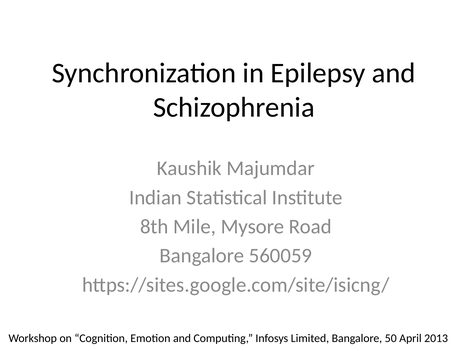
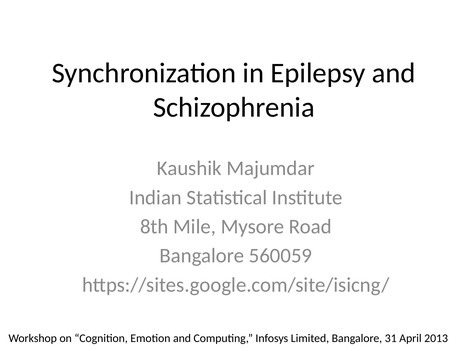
50: 50 -> 31
